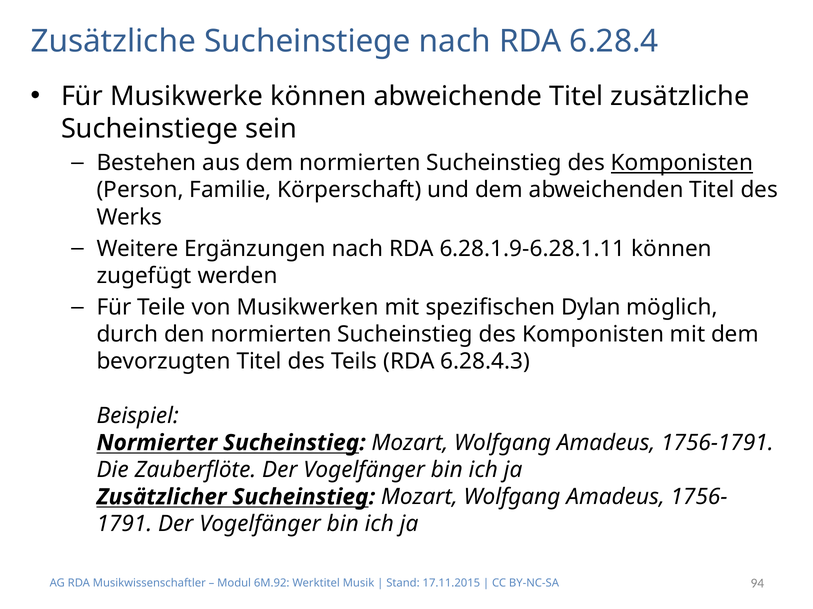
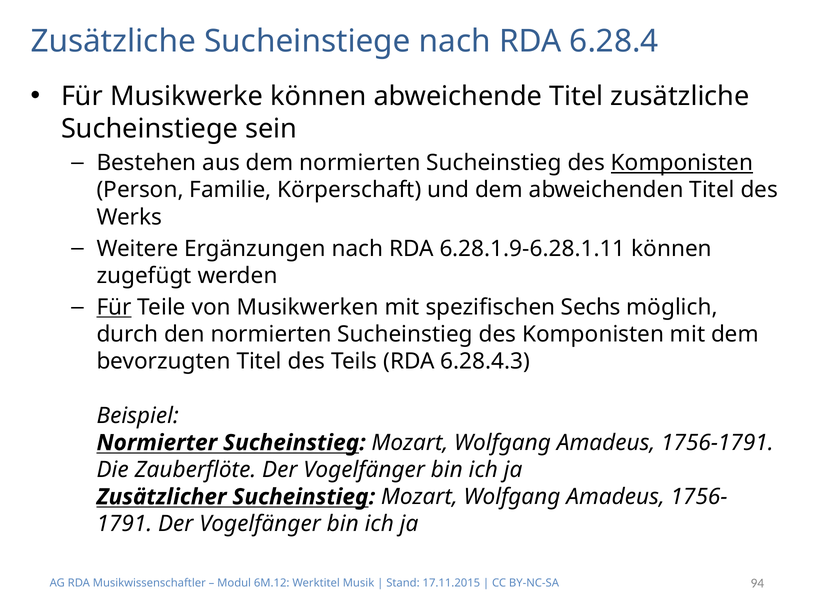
Für at (114, 308) underline: none -> present
Dylan: Dylan -> Sechs
6M.92: 6M.92 -> 6M.12
